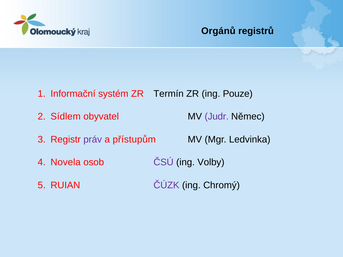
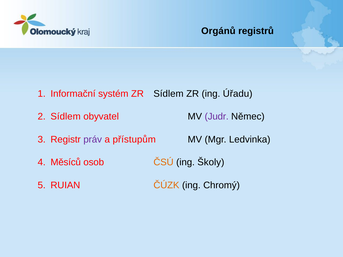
ZR Termín: Termín -> Sídlem
Pouze: Pouze -> Úřadu
Novela: Novela -> Měsíců
ČSÚ colour: purple -> orange
Volby: Volby -> Školy
ČÚZK colour: purple -> orange
